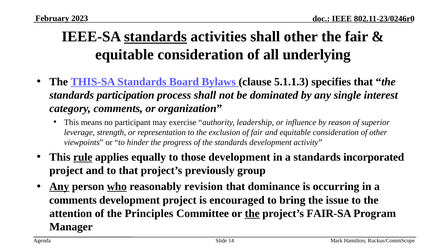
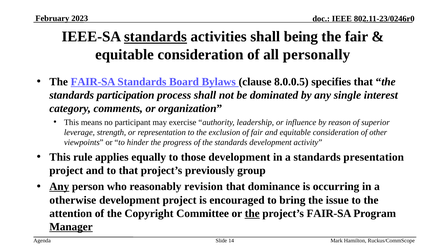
shall other: other -> being
underlying: underlying -> personally
The THIS-SA: THIS-SA -> FAIR-SA
5.1.1.3: 5.1.1.3 -> 8.0.0.5
rule underline: present -> none
incorporated: incorporated -> presentation
who underline: present -> none
comments at (73, 200): comments -> otherwise
Principles: Principles -> Copyright
Manager underline: none -> present
